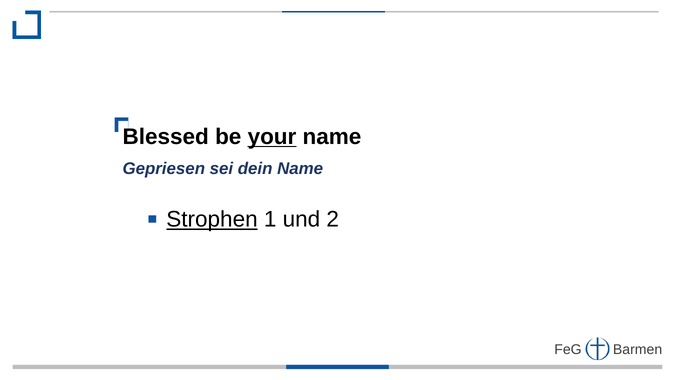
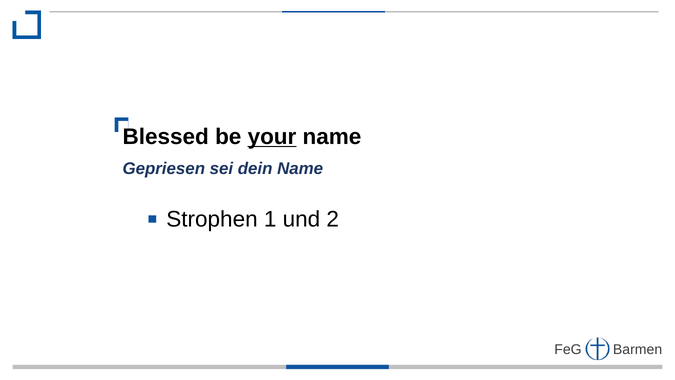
Strophen underline: present -> none
